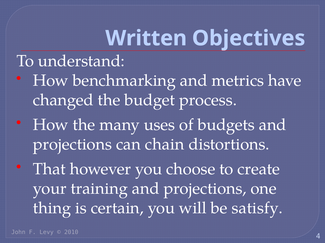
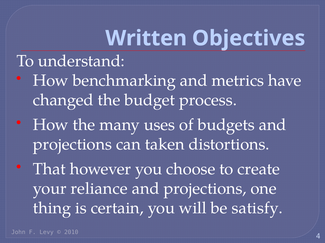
chain: chain -> taken
training: training -> reliance
